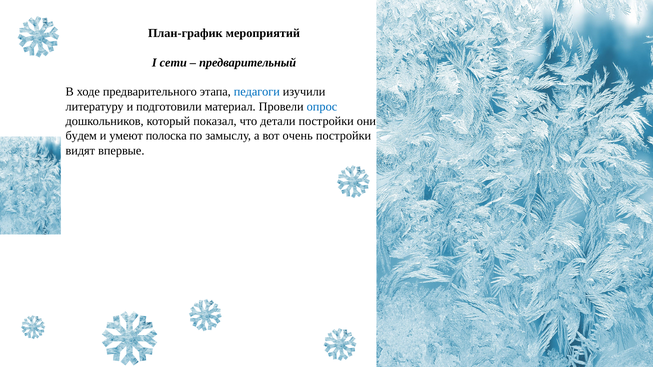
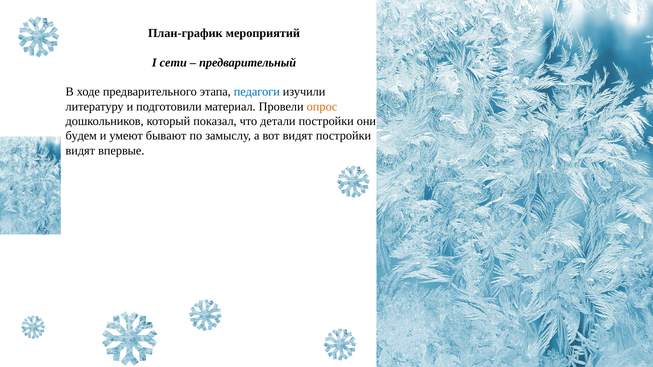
опрос colour: blue -> orange
полоска: полоска -> бывают
вот очень: очень -> видят
